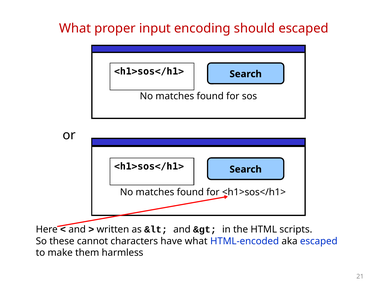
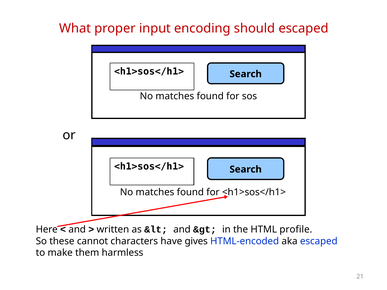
scripts: scripts -> profile
have what: what -> gives
